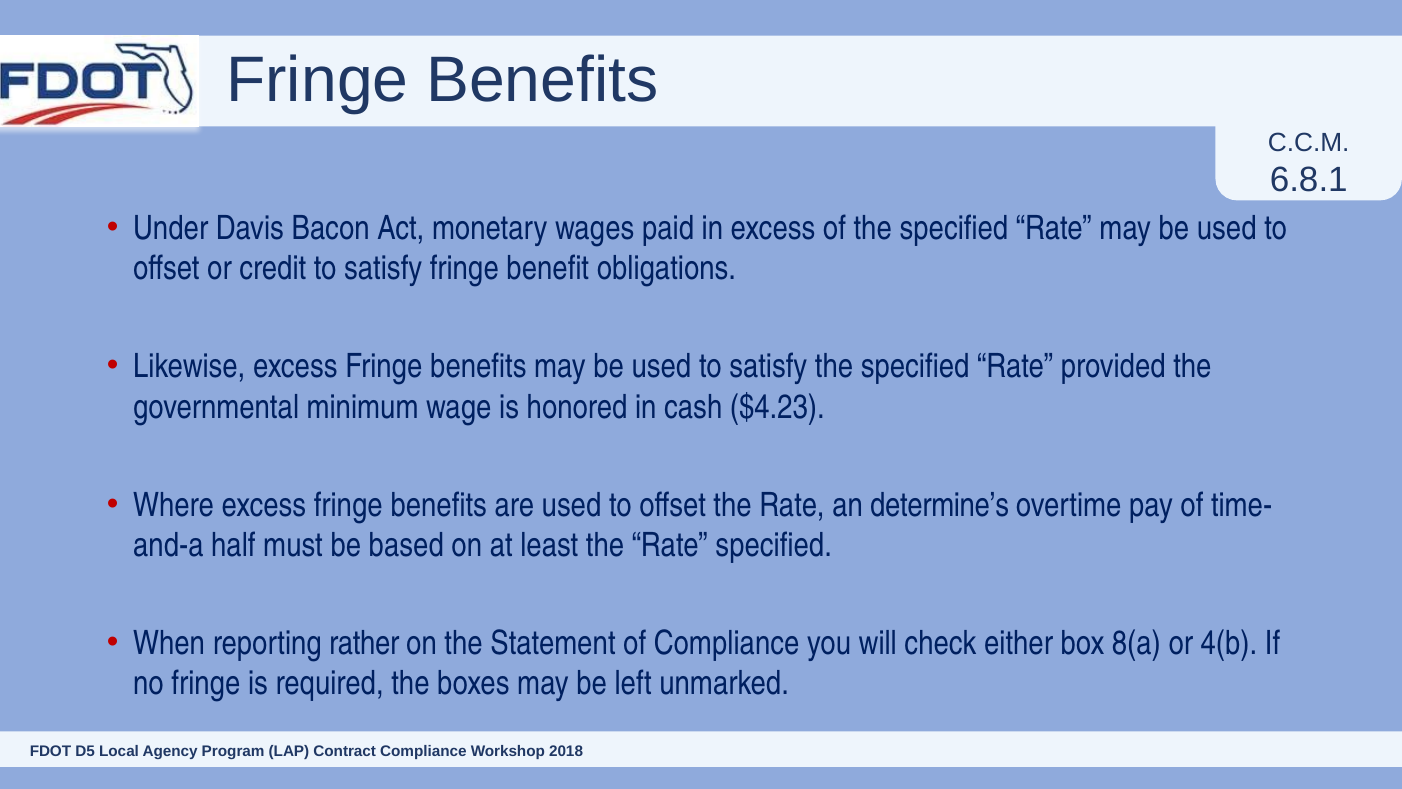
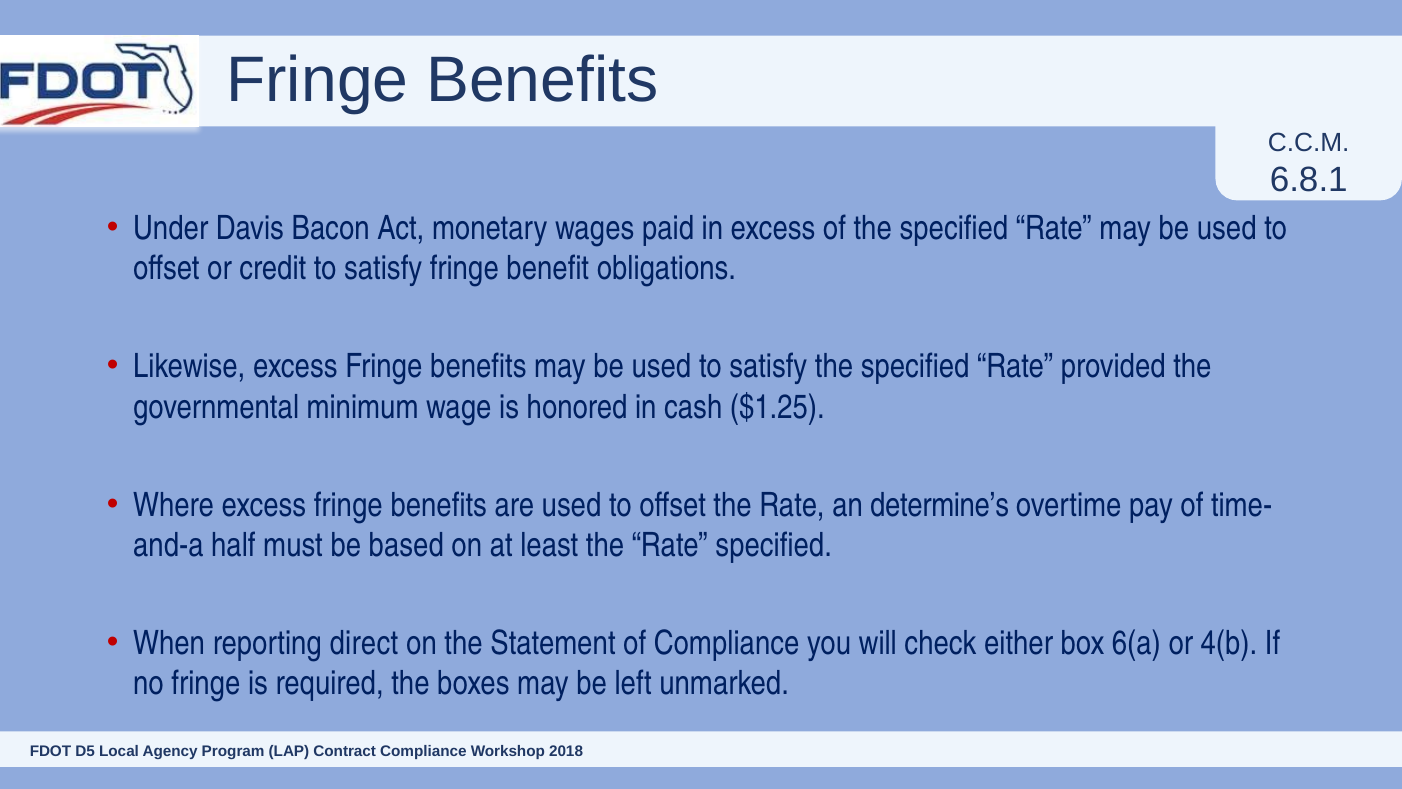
$4.23: $4.23 -> $1.25
rather: rather -> direct
8(a: 8(a -> 6(a
